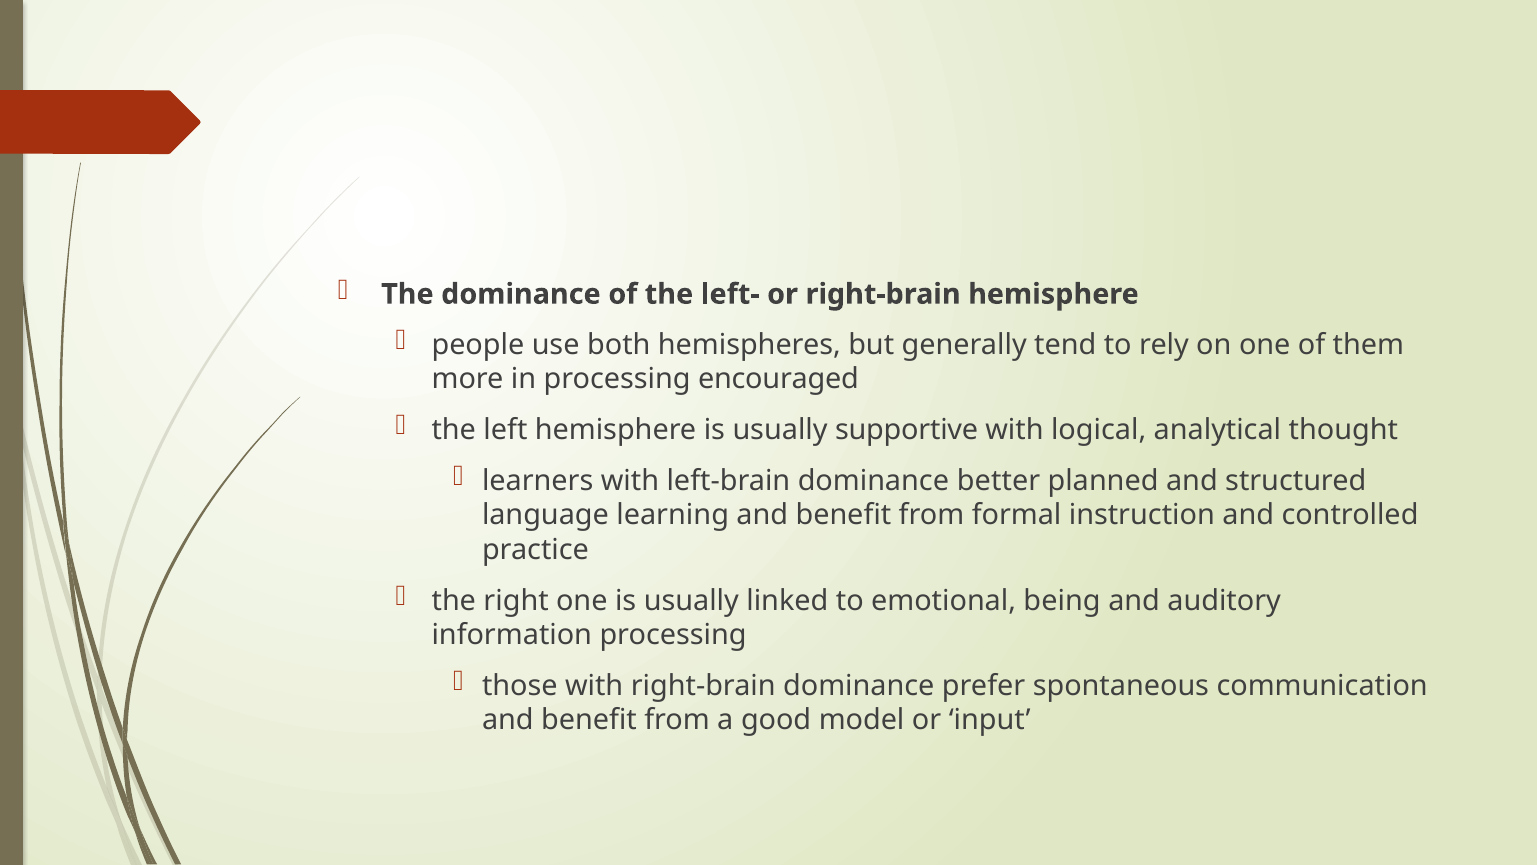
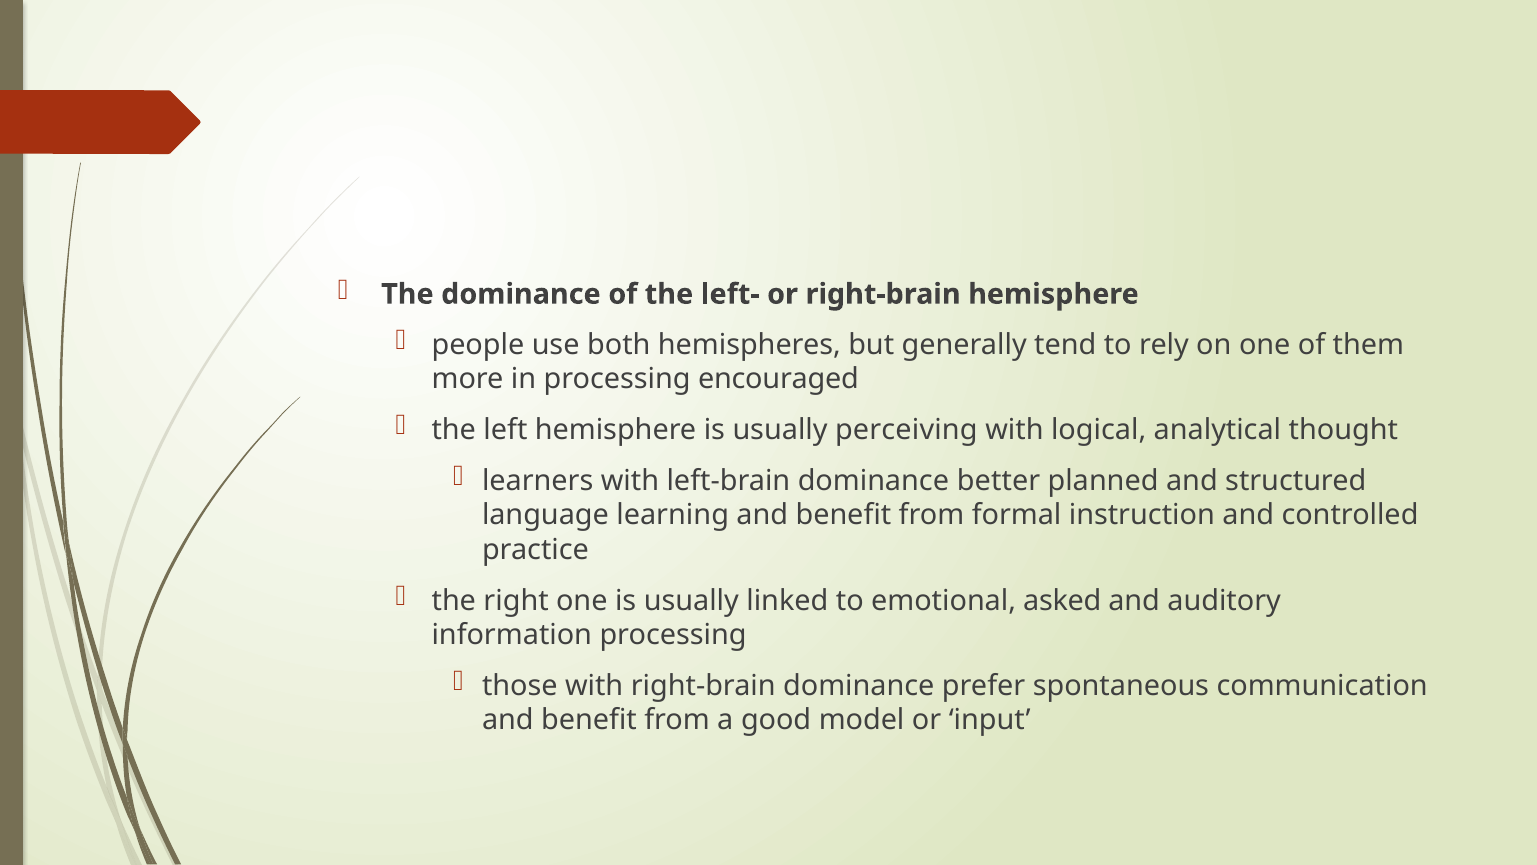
supportive: supportive -> perceiving
being: being -> asked
